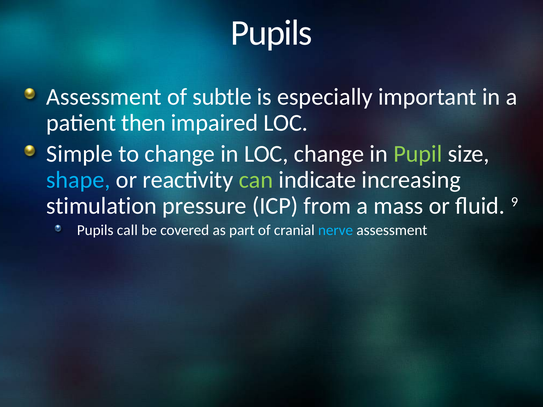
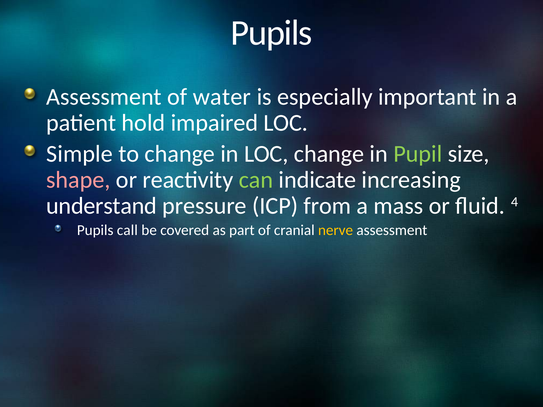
subtle: subtle -> water
then: then -> hold
shape colour: light blue -> pink
stimulation: stimulation -> understand
9: 9 -> 4
nerve colour: light blue -> yellow
